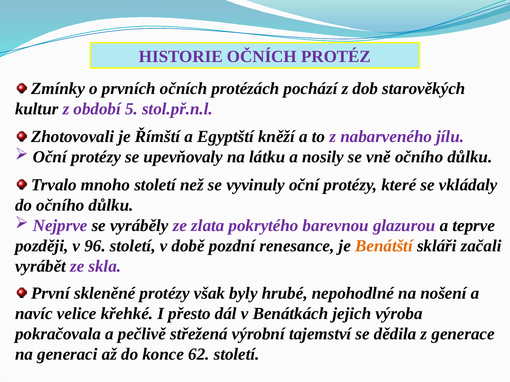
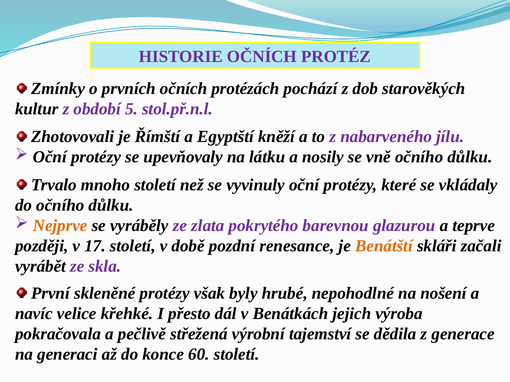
Nejprve colour: purple -> orange
96: 96 -> 17
62: 62 -> 60
